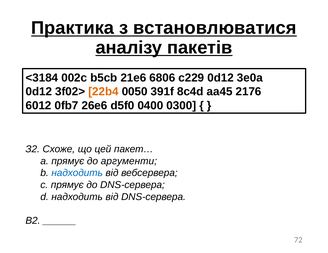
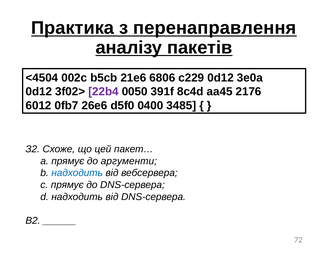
встановлюватися: встановлюватися -> перенаправлення
<3184: <3184 -> <4504
22b4 colour: orange -> purple
0300: 0300 -> 3485
